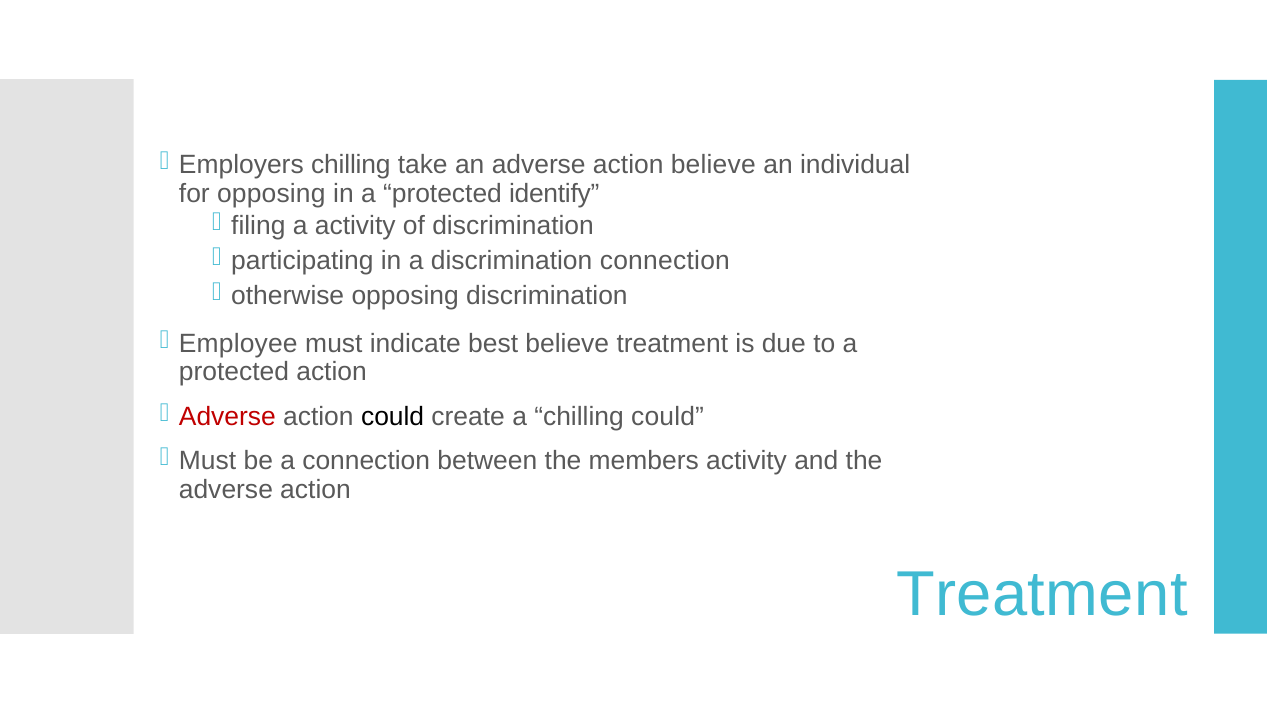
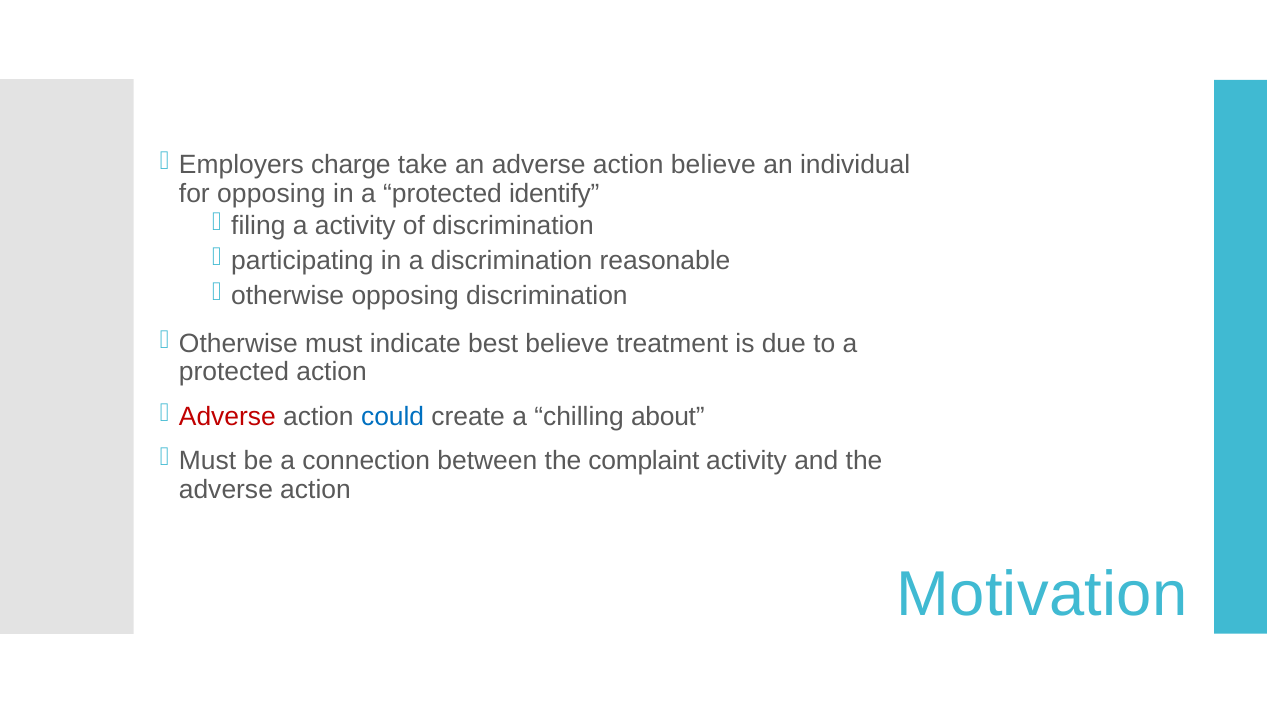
Employers chilling: chilling -> charge
discrimination connection: connection -> reasonable
Employee at (238, 343): Employee -> Otherwise
could at (393, 416) colour: black -> blue
chilling could: could -> about
members: members -> complaint
Treatment at (1042, 594): Treatment -> Motivation
